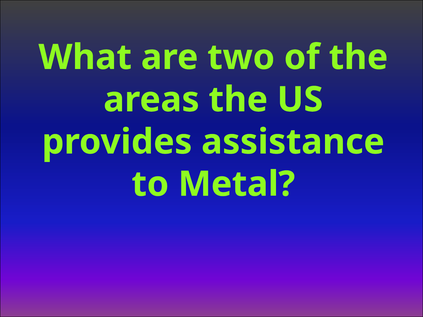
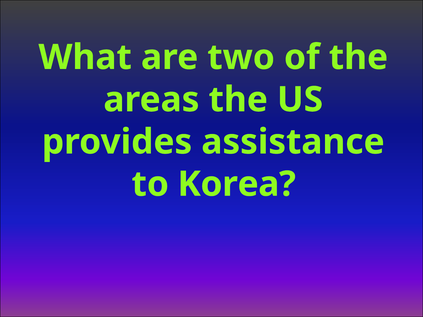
Metal: Metal -> Korea
